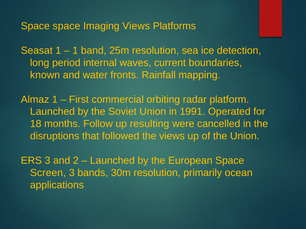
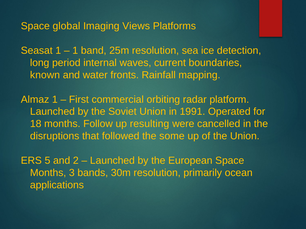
Space space: space -> global
the views: views -> some
ERS 3: 3 -> 5
Screen at (48, 173): Screen -> Months
